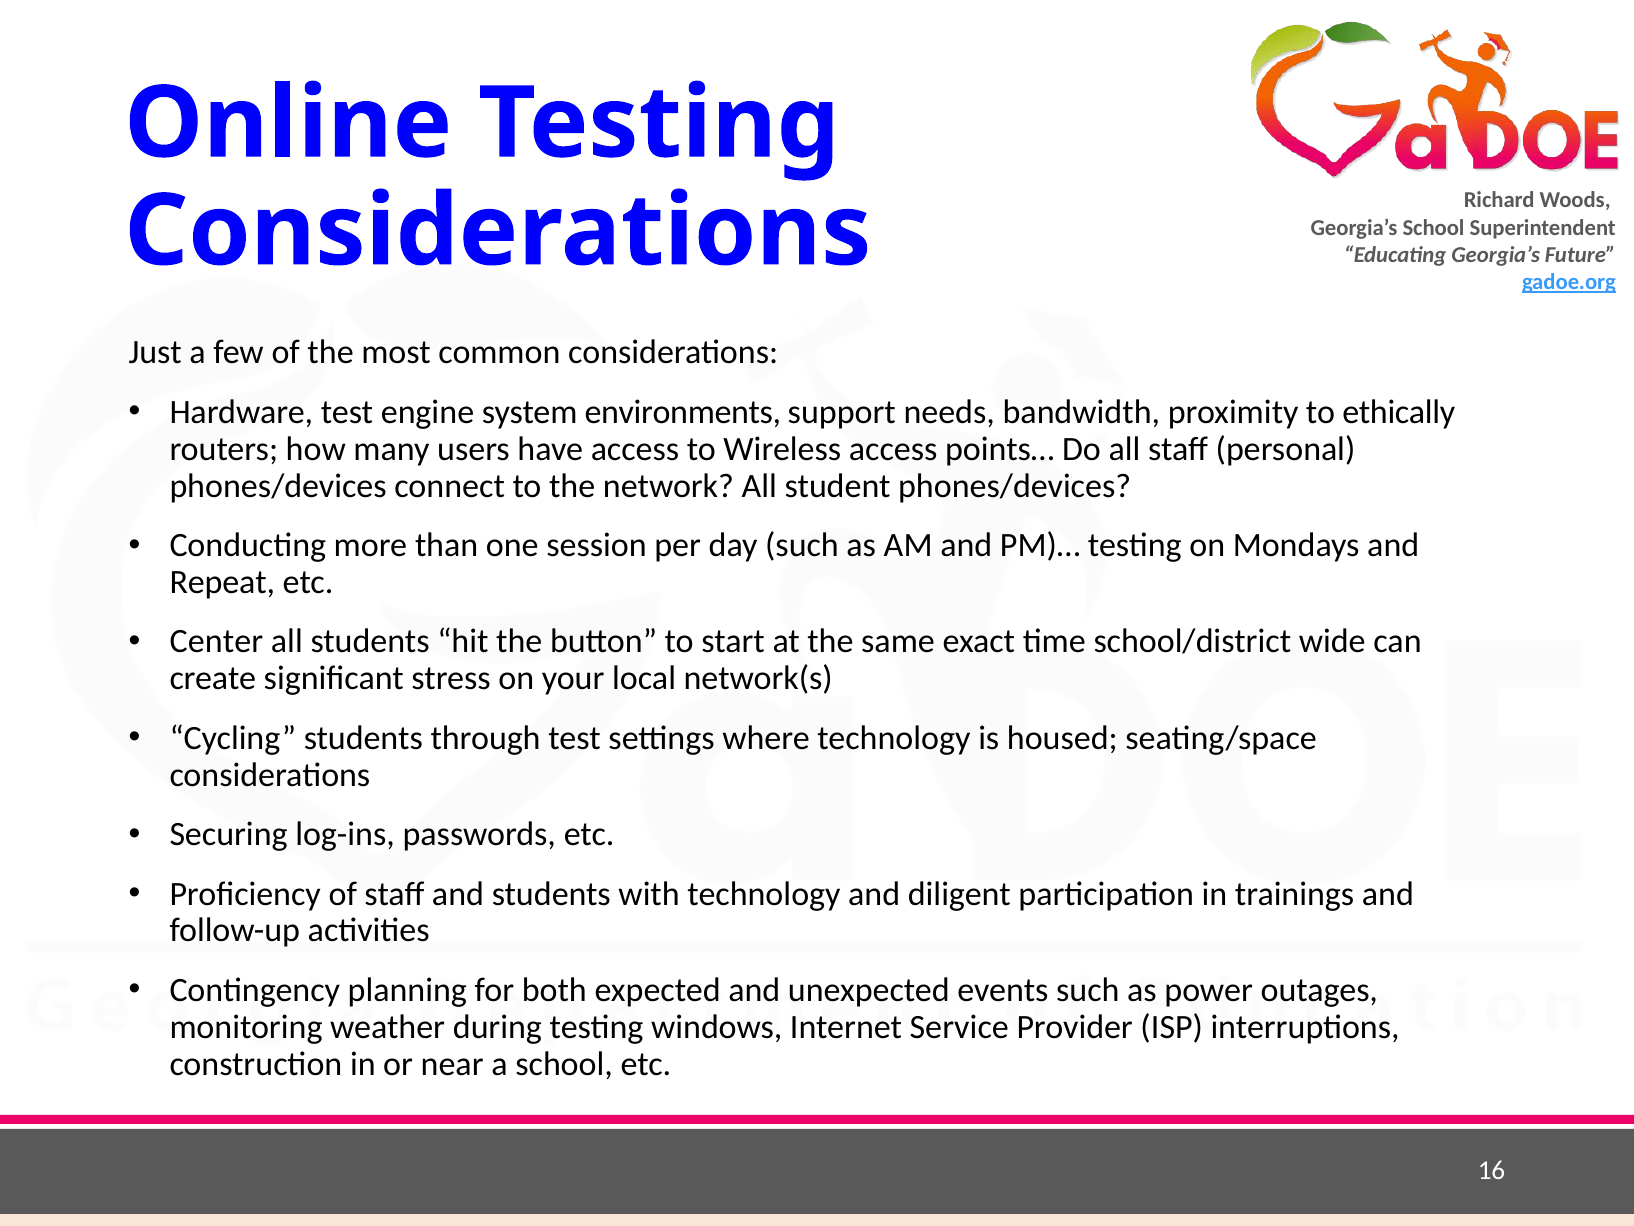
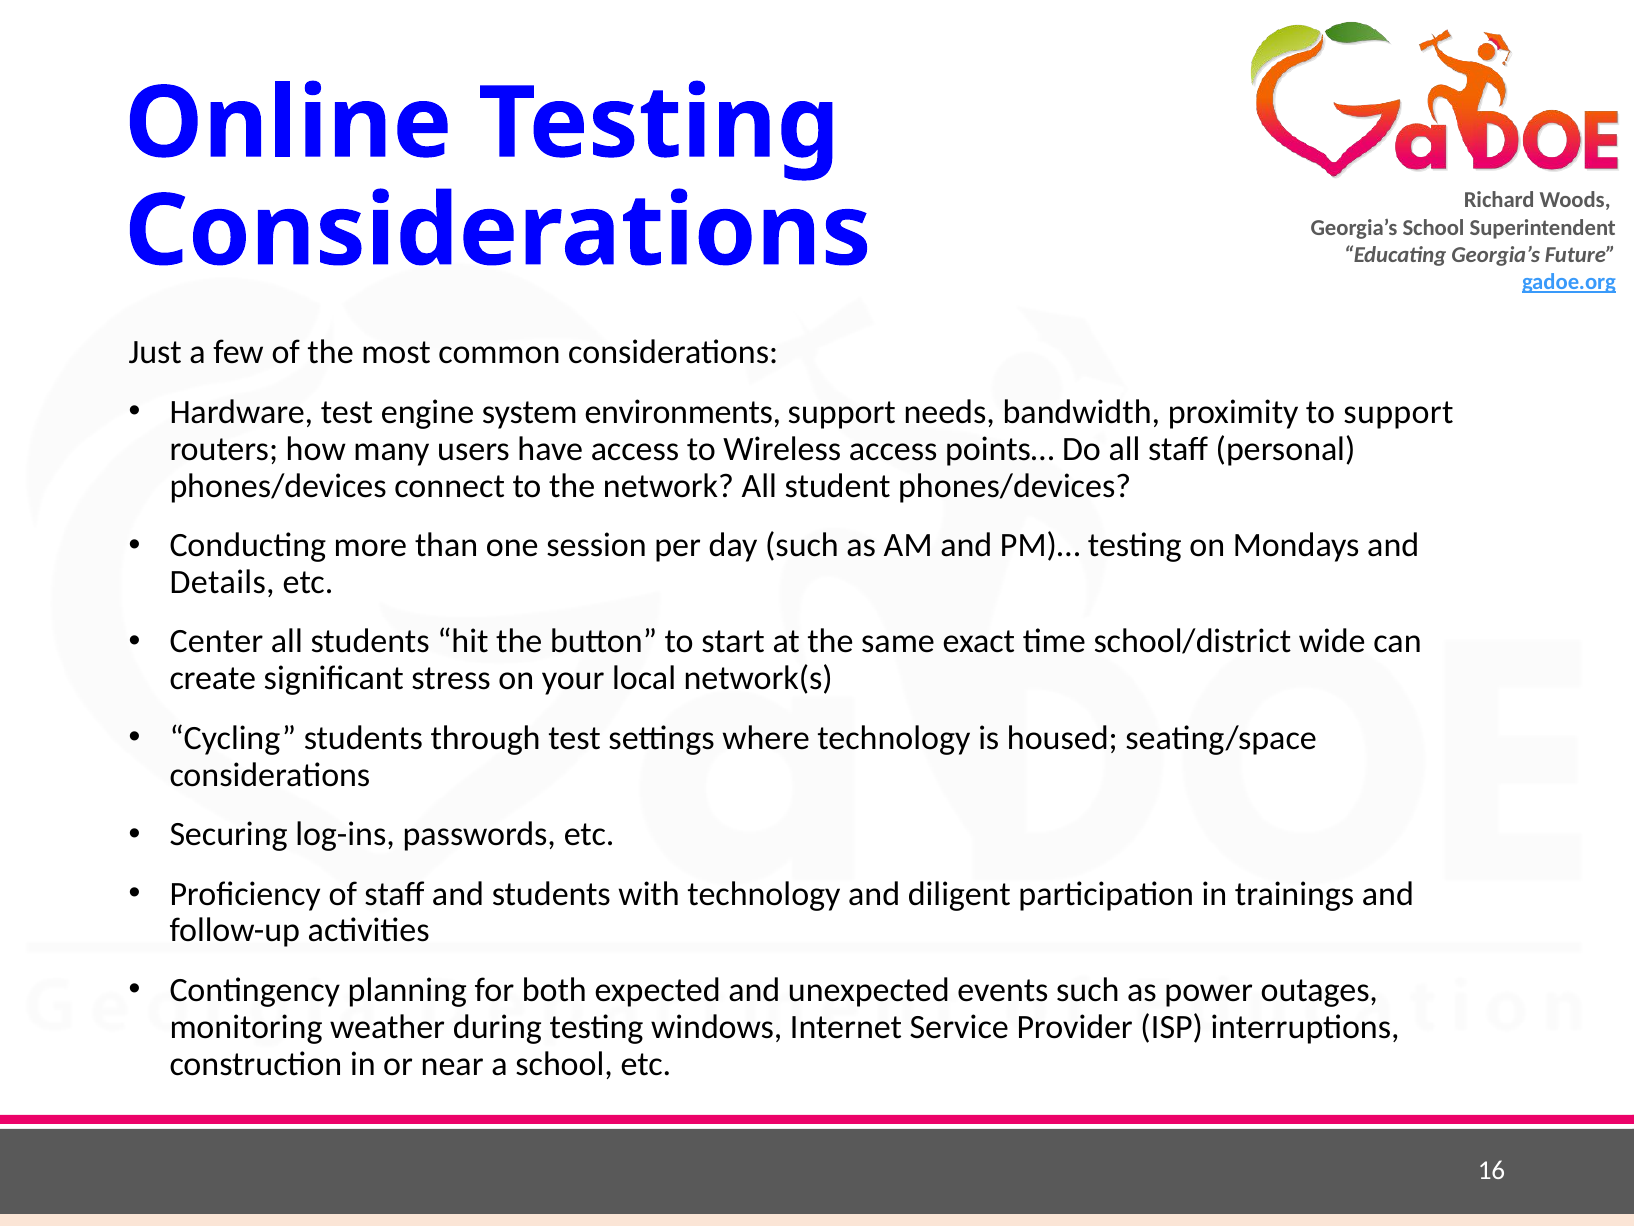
to ethically: ethically -> support
Repeat: Repeat -> Details
